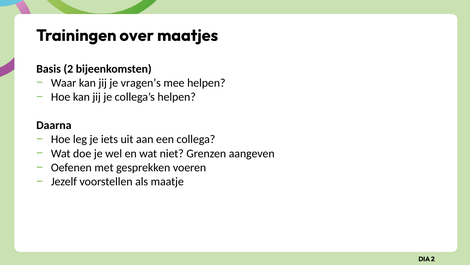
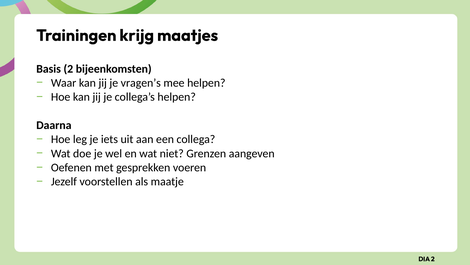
over: over -> krijg
